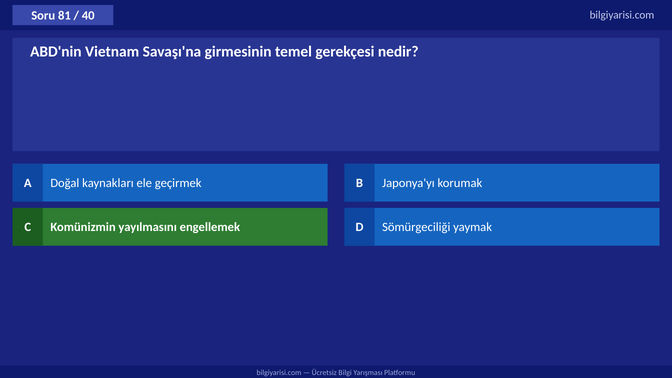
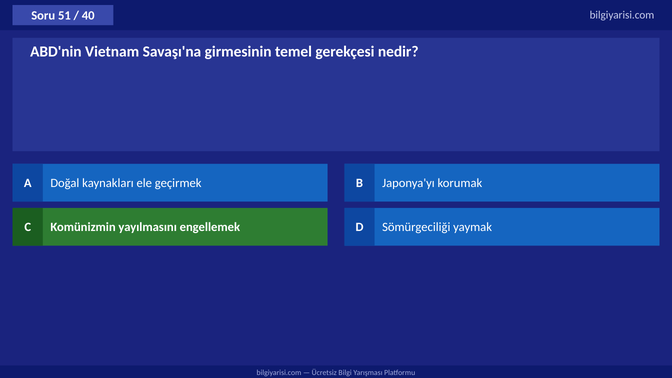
81: 81 -> 51
